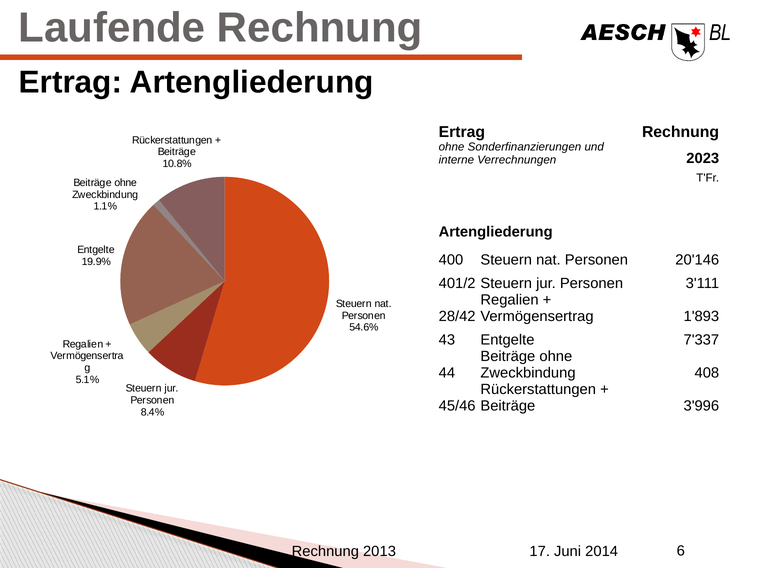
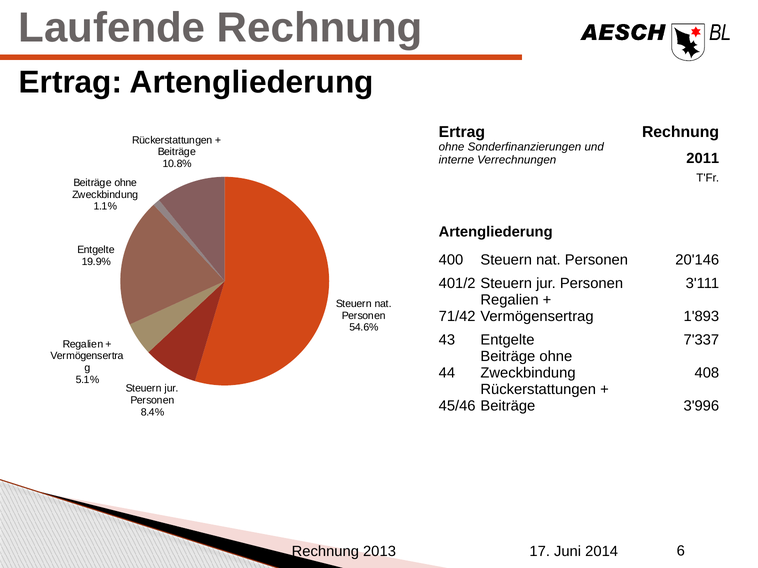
2023: 2023 -> 2011
28/42: 28/42 -> 71/42
